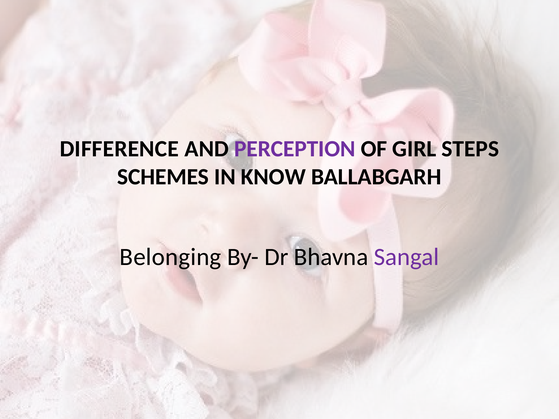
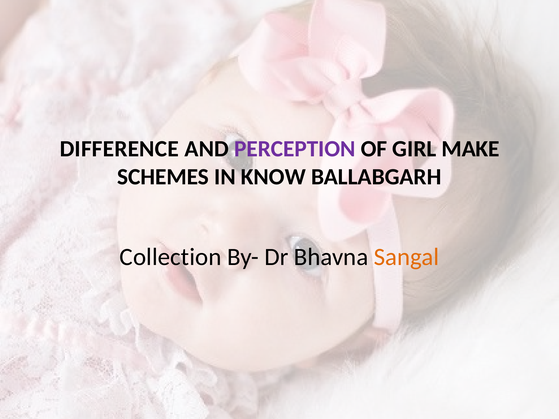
STEPS: STEPS -> MAKE
Belonging: Belonging -> Collection
Sangal colour: purple -> orange
